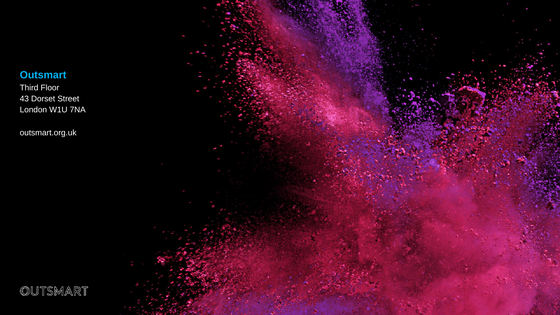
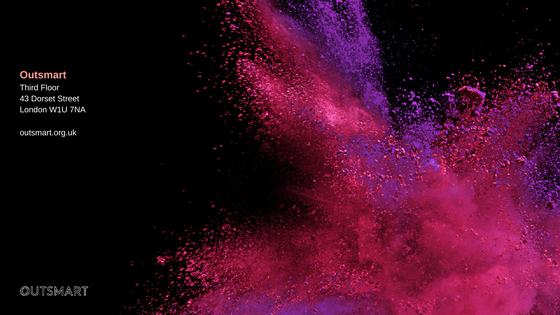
Outsmart colour: light blue -> pink
